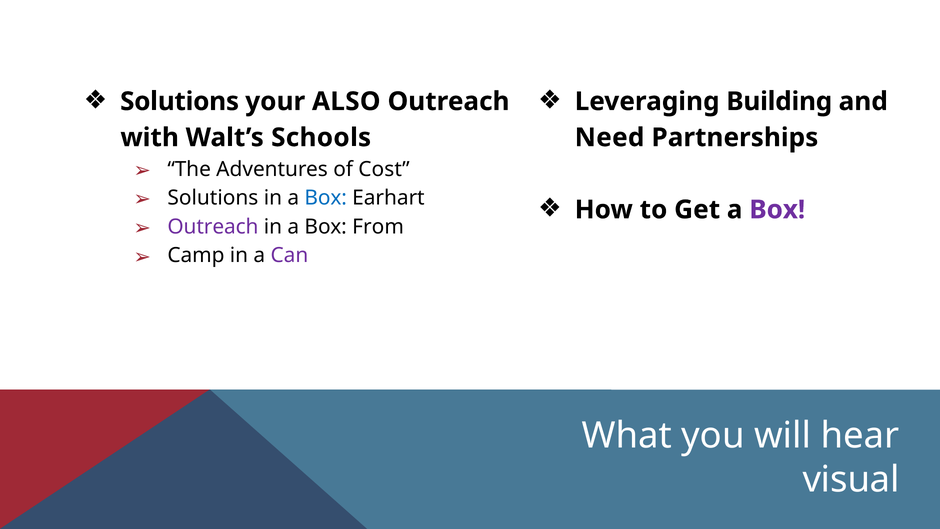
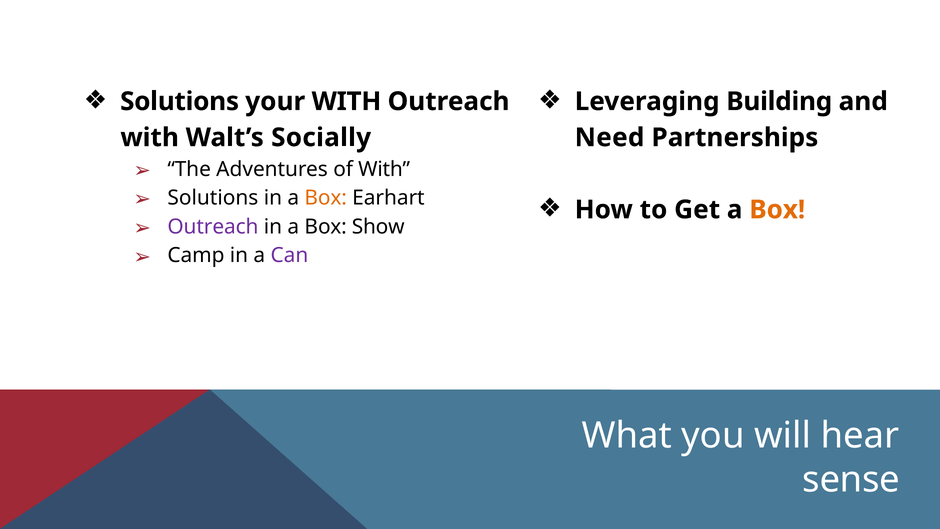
your ALSO: ALSO -> WITH
Schools: Schools -> Socially
of Cost: Cost -> With
Box at (326, 198) colour: blue -> orange
Box at (777, 210) colour: purple -> orange
From: From -> Show
visual: visual -> sense
